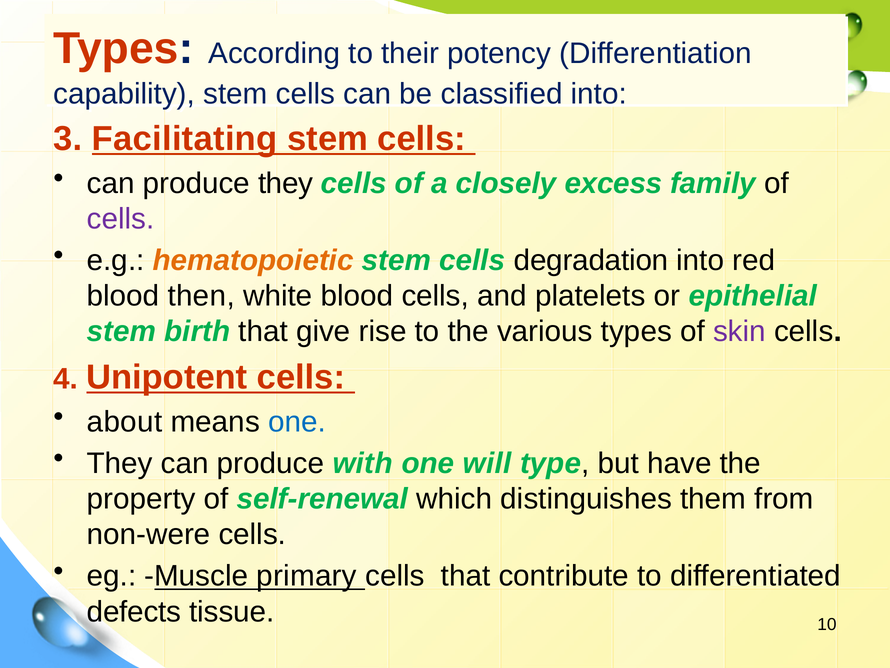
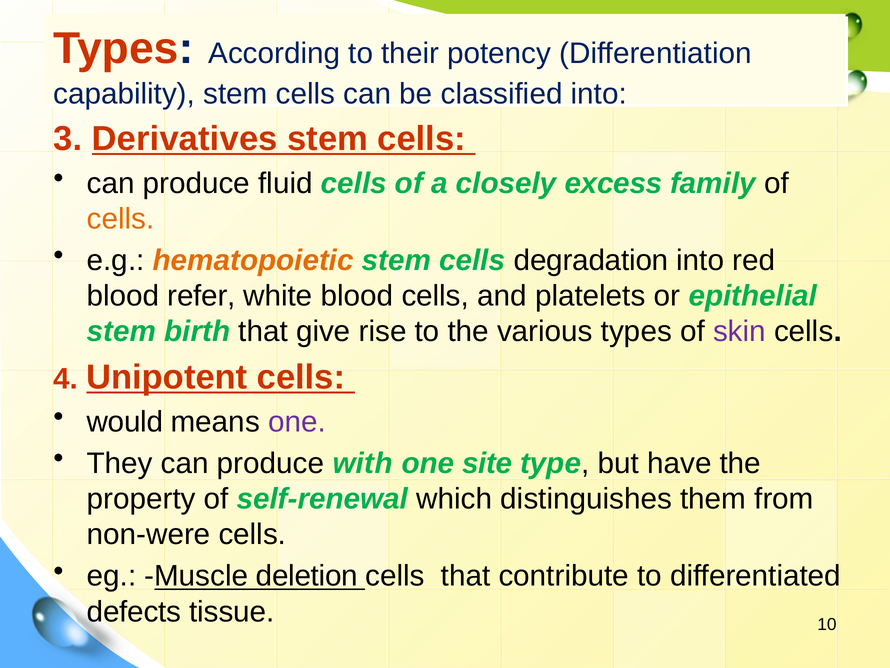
Facilitating: Facilitating -> Derivatives
produce they: they -> fluid
cells at (121, 219) colour: purple -> orange
then: then -> refer
about: about -> would
one at (297, 421) colour: blue -> purple
will: will -> site
primary: primary -> deletion
